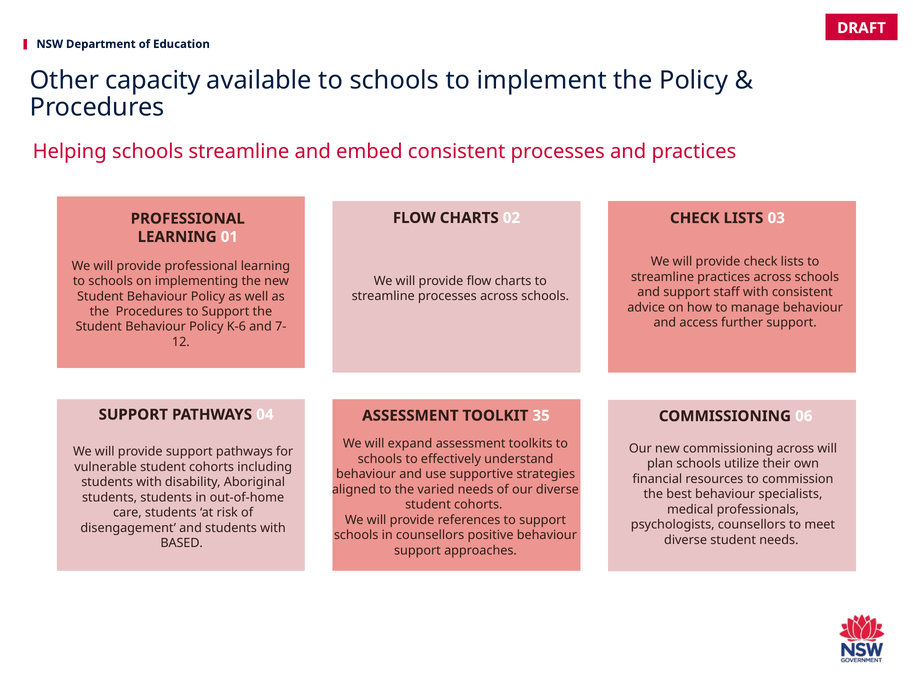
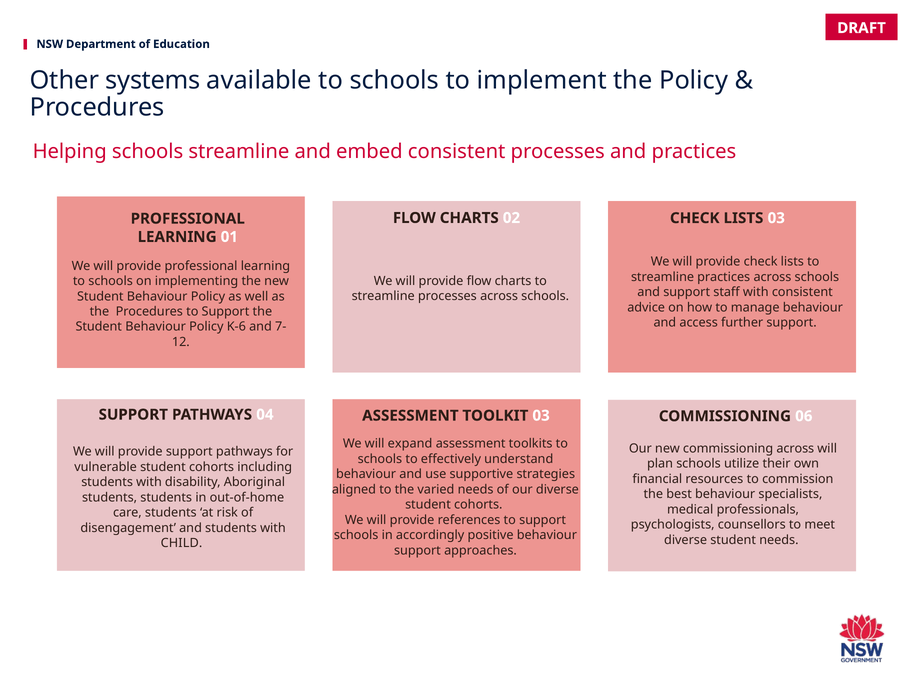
capacity: capacity -> systems
TOOLKIT 35: 35 -> 03
in counsellors: counsellors -> accordingly
BASED: BASED -> CHILD
